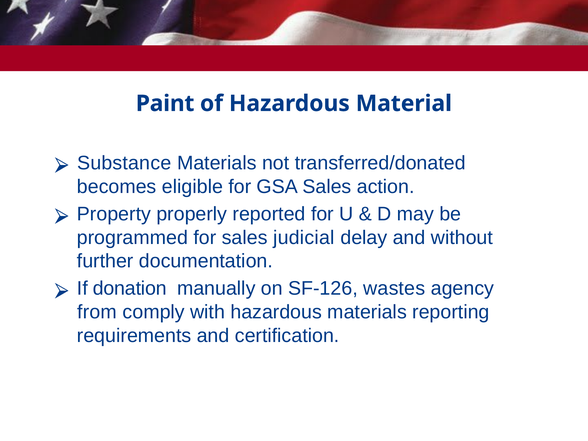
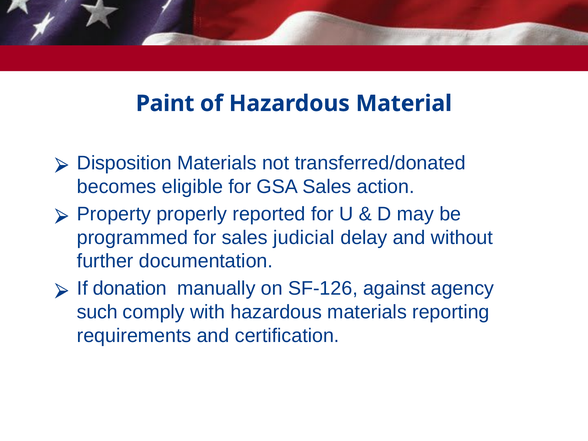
Substance: Substance -> Disposition
wastes: wastes -> against
from: from -> such
